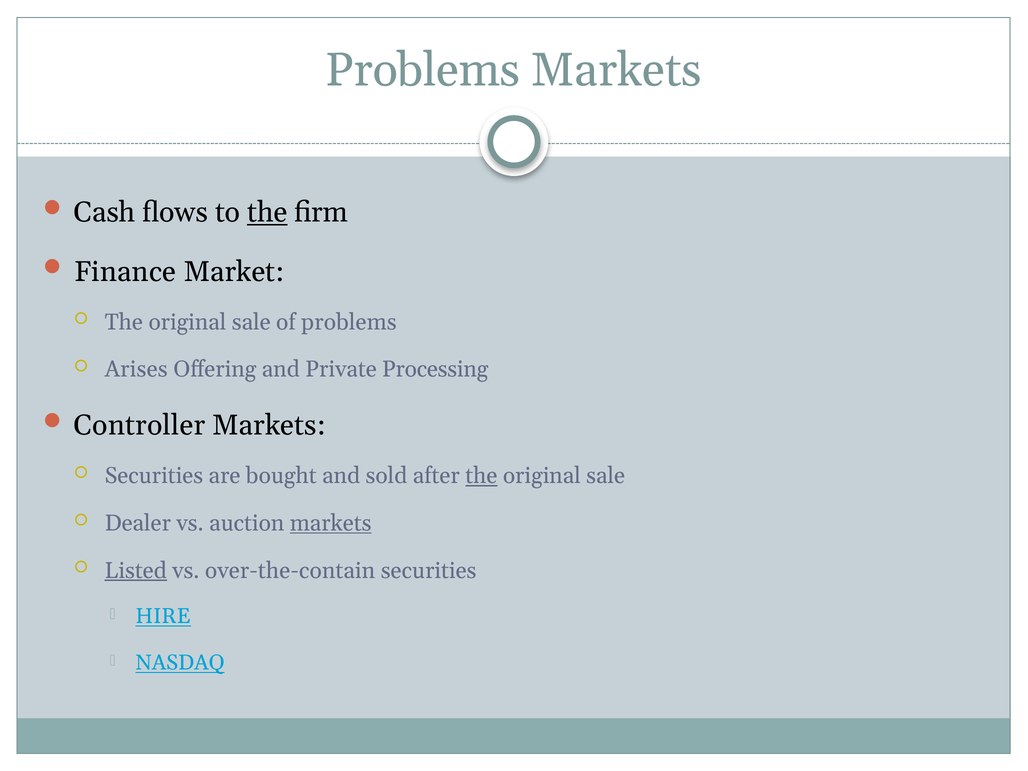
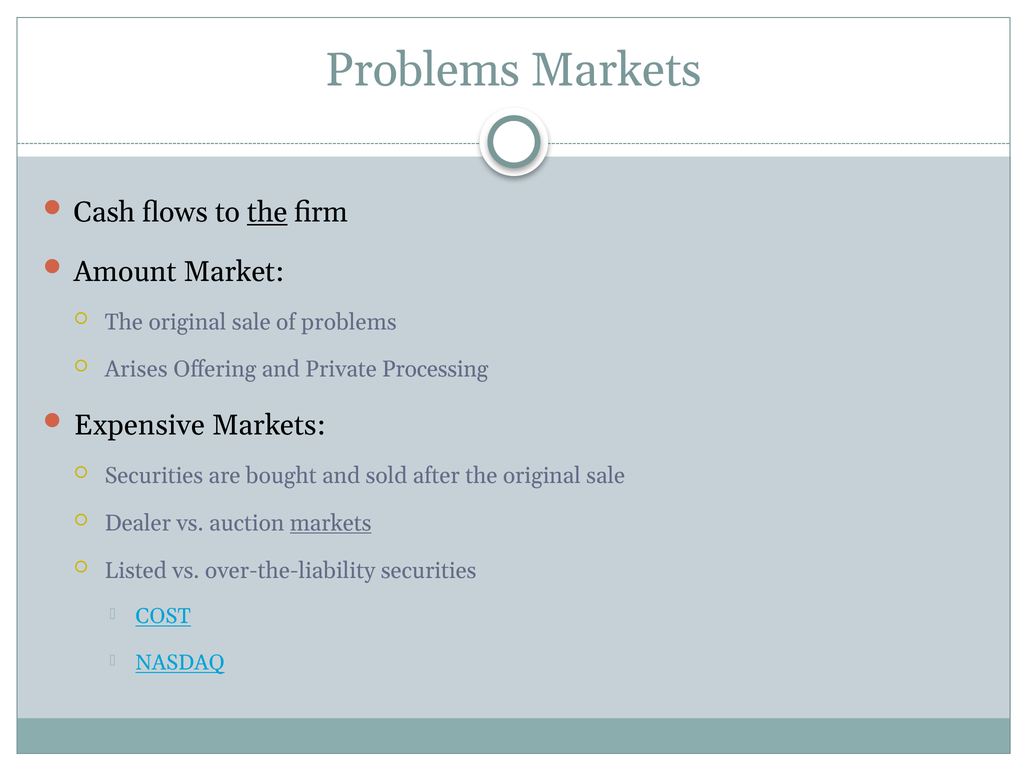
Finance: Finance -> Amount
Controller: Controller -> Expensive
the at (481, 476) underline: present -> none
Listed underline: present -> none
over-the-contain: over-the-contain -> over-the-liability
HIRE: HIRE -> COST
